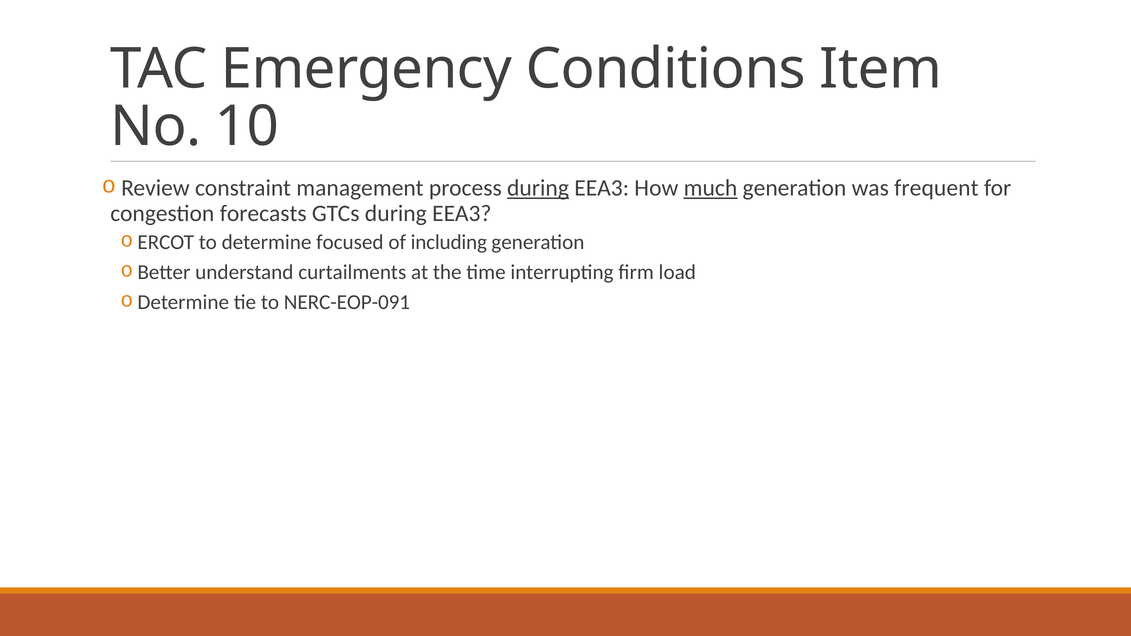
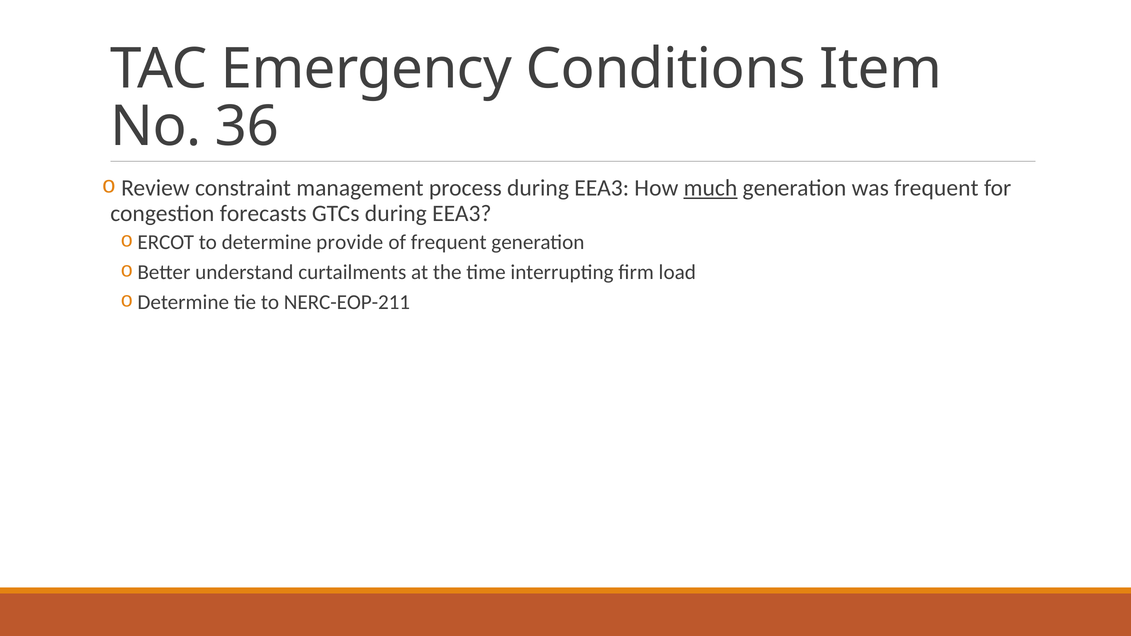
10: 10 -> 36
during at (538, 188) underline: present -> none
focused: focused -> provide
of including: including -> frequent
NERC-EOP-091: NERC-EOP-091 -> NERC-EOP-211
